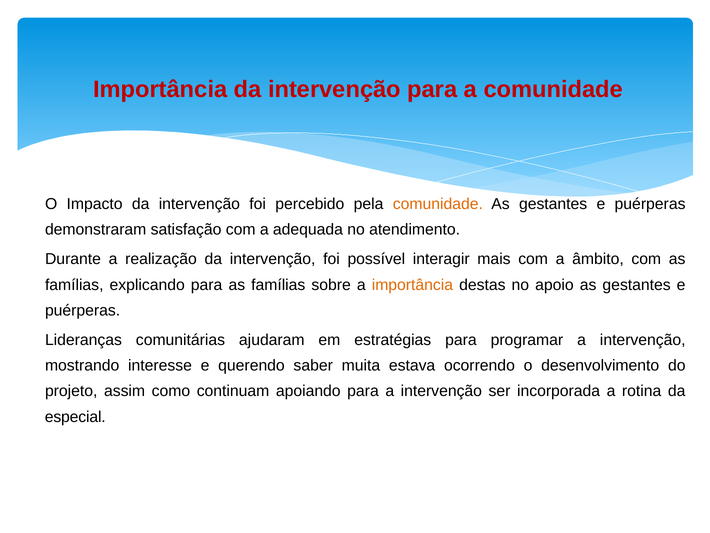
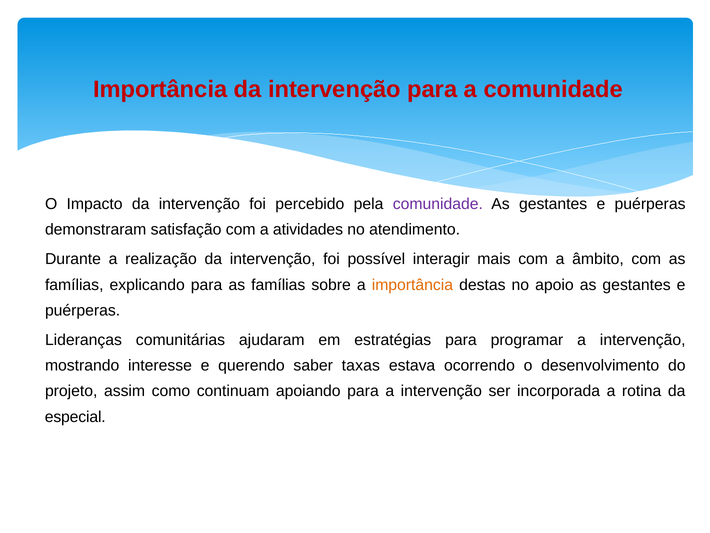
comunidade at (438, 204) colour: orange -> purple
adequada: adequada -> atividades
muita: muita -> taxas
